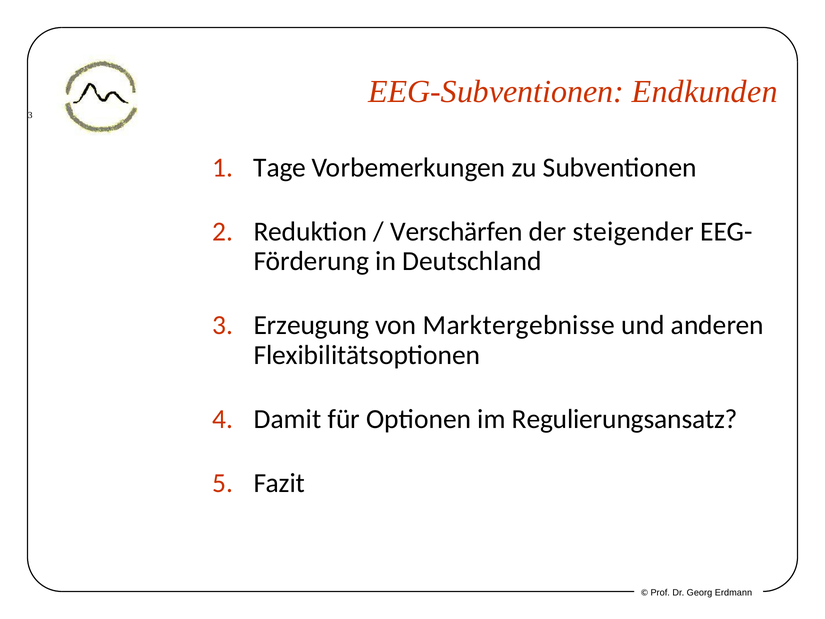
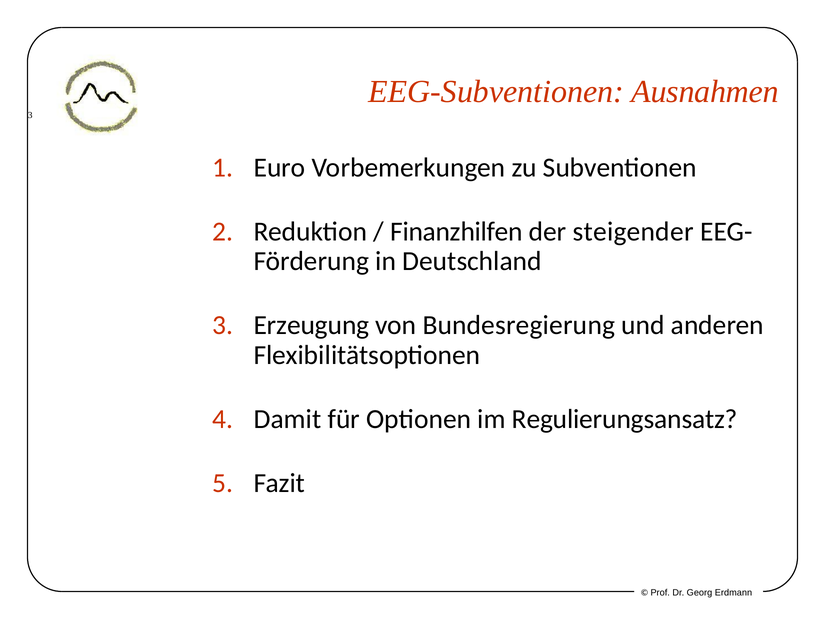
Endkunden: Endkunden -> Ausnahmen
Tage: Tage -> Euro
Verschärfen: Verschärfen -> Finanzhilfen
Marktergebnisse: Marktergebnisse -> Bundesregierung
